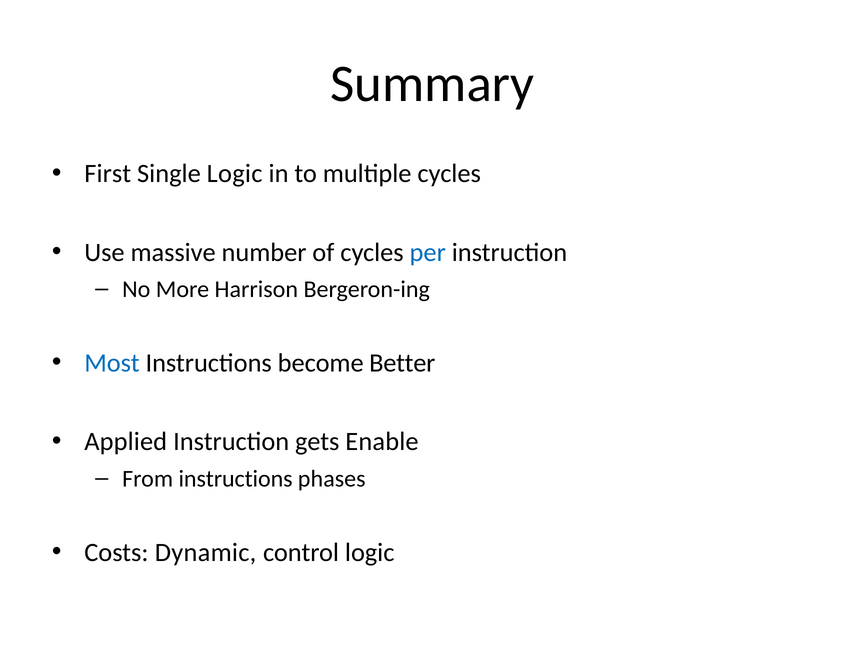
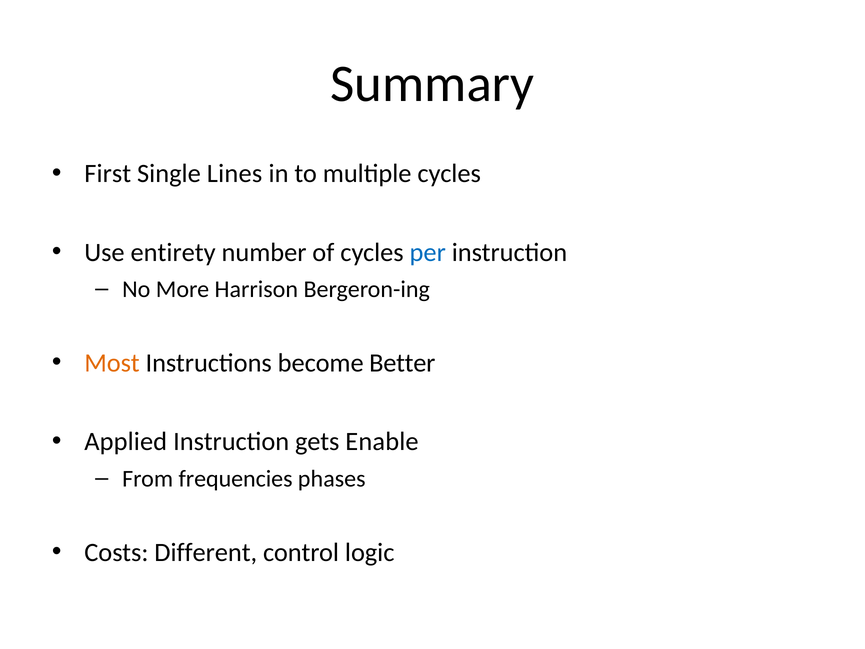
Single Logic: Logic -> Lines
massive: massive -> entirety
Most colour: blue -> orange
From instructions: instructions -> frequencies
Dynamic: Dynamic -> Different
